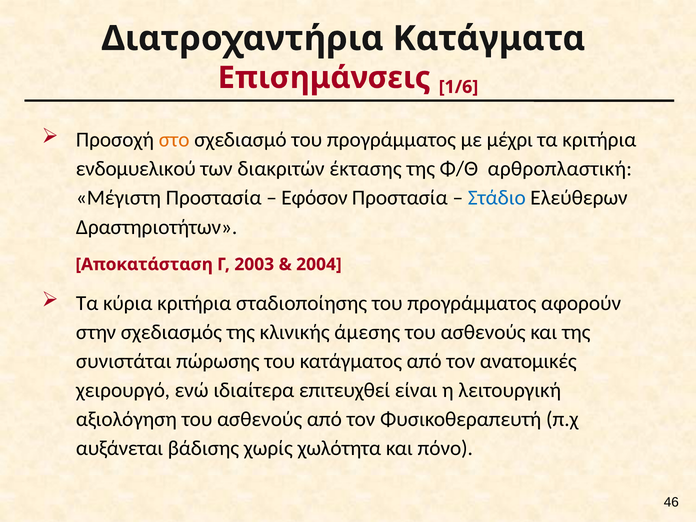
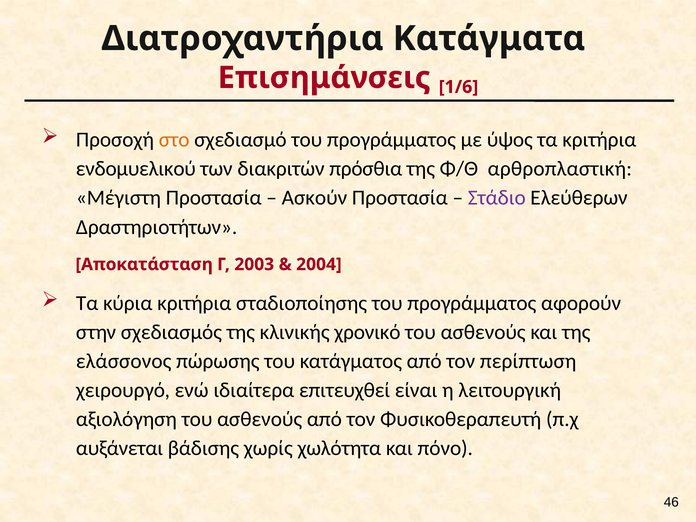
μέχρι: μέχρι -> ύψος
έκτασης: έκτασης -> πρόσθια
Εφόσον: Εφόσον -> Ασκούν
Στάδιο colour: blue -> purple
άμεσης: άμεσης -> χρονικό
συνιστάται: συνιστάται -> ελάσσονος
ανατομικές: ανατομικές -> περίπτωση
